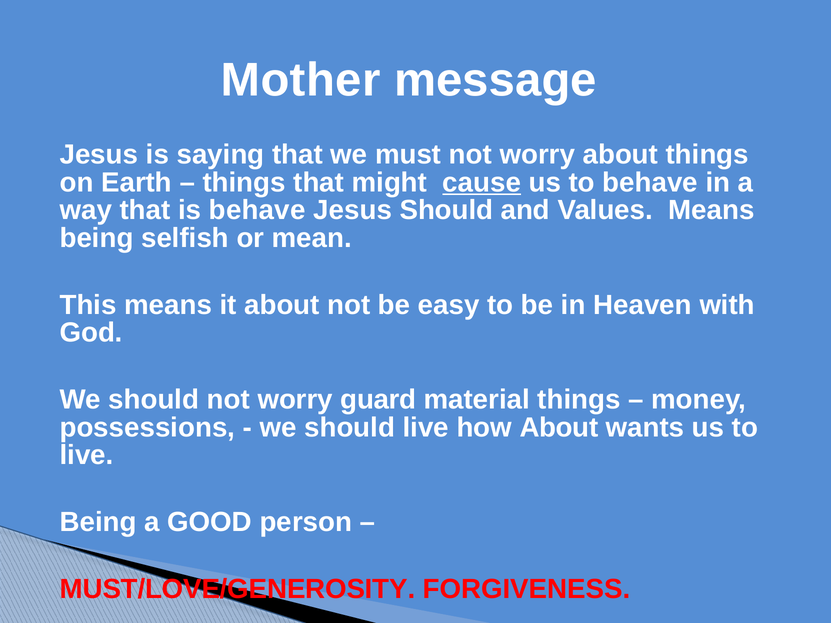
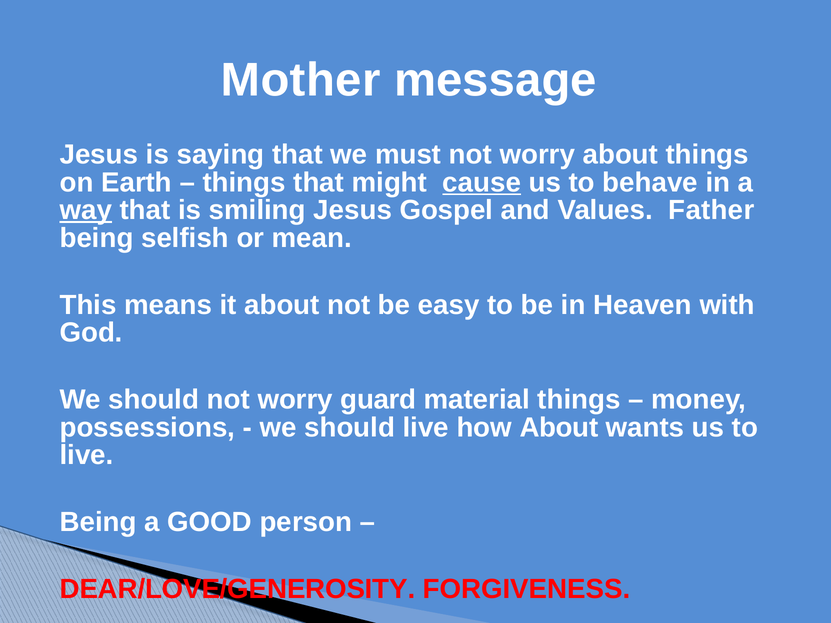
way underline: none -> present
is behave: behave -> smiling
Jesus Should: Should -> Gospel
Values Means: Means -> Father
MUST/LOVE/GENEROSITY: MUST/LOVE/GENEROSITY -> DEAR/LOVE/GENEROSITY
